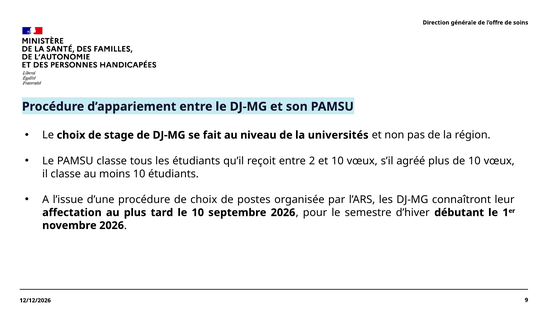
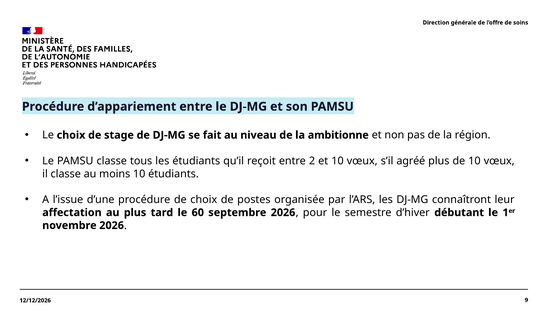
universités: universités -> ambitionne
le 10: 10 -> 60
